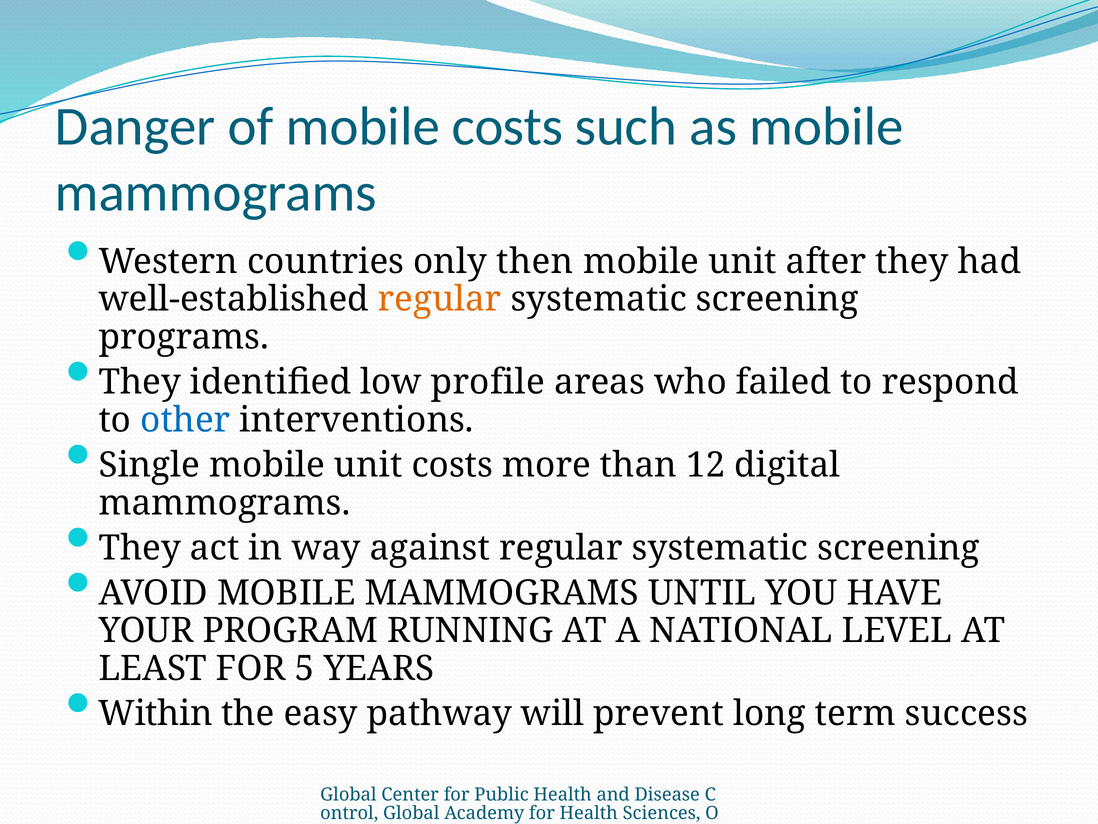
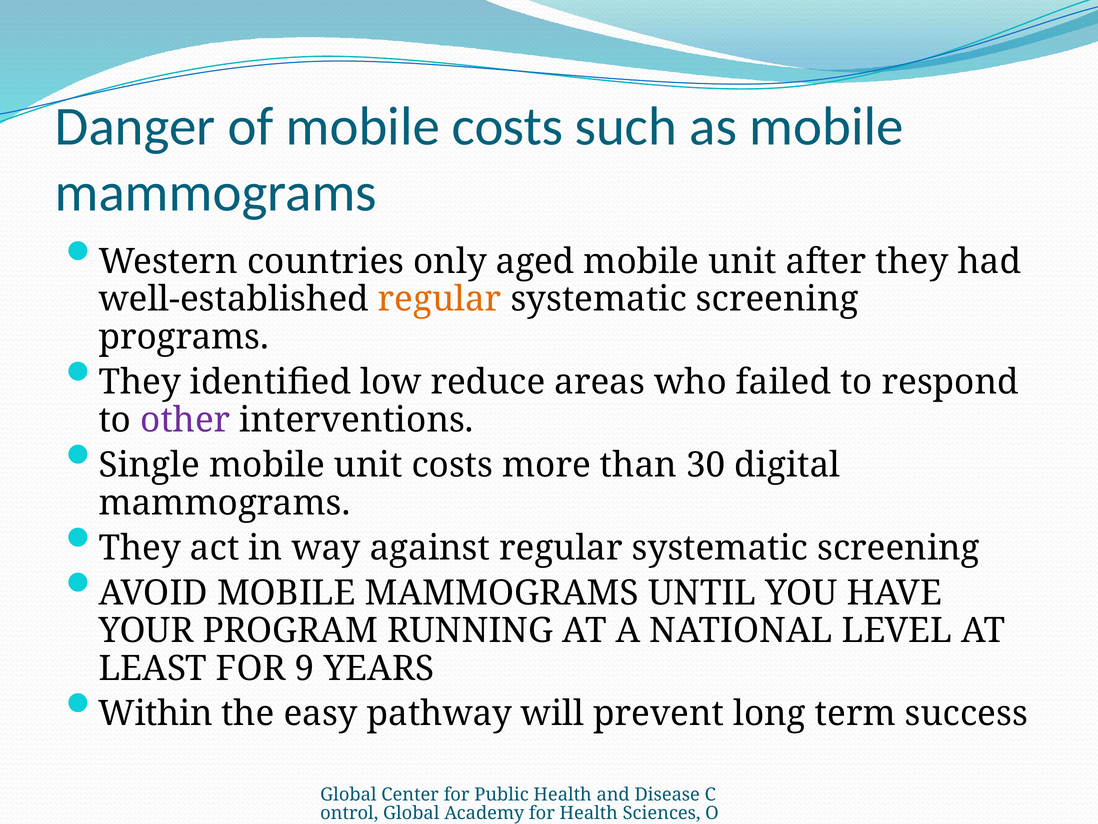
then: then -> aged
profile: profile -> reduce
other colour: blue -> purple
12: 12 -> 30
5: 5 -> 9
